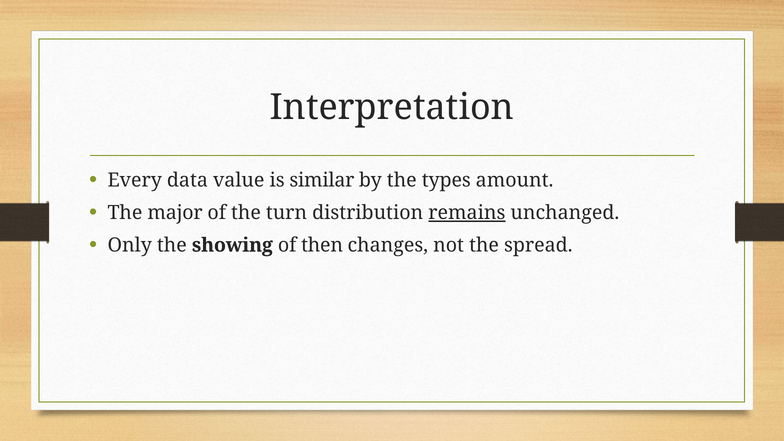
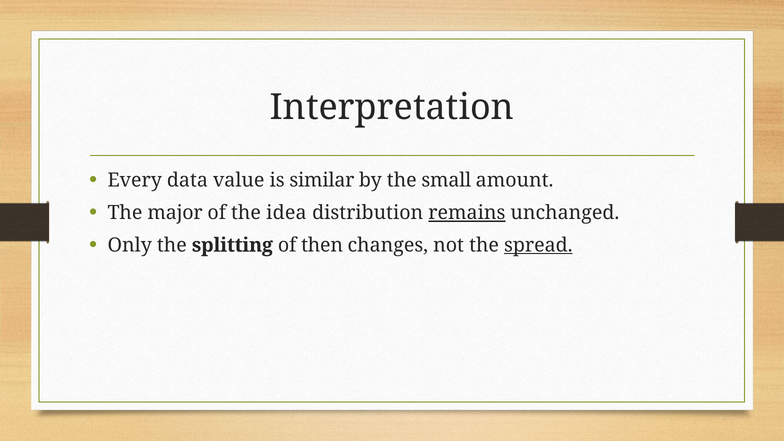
types: types -> small
turn: turn -> idea
showing: showing -> splitting
spread underline: none -> present
